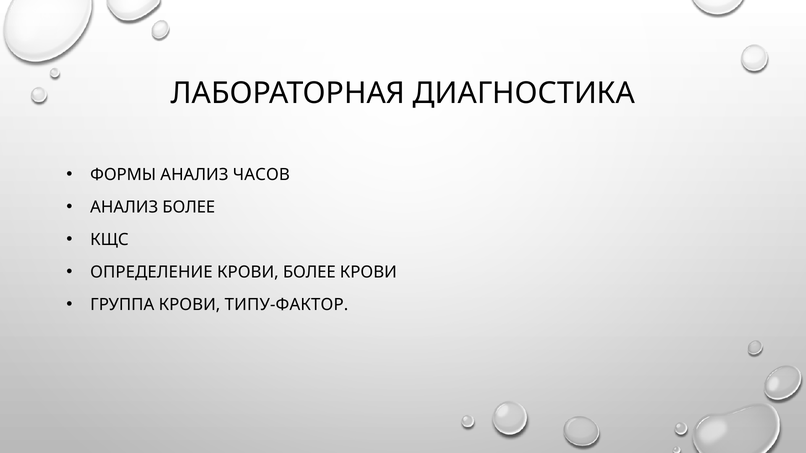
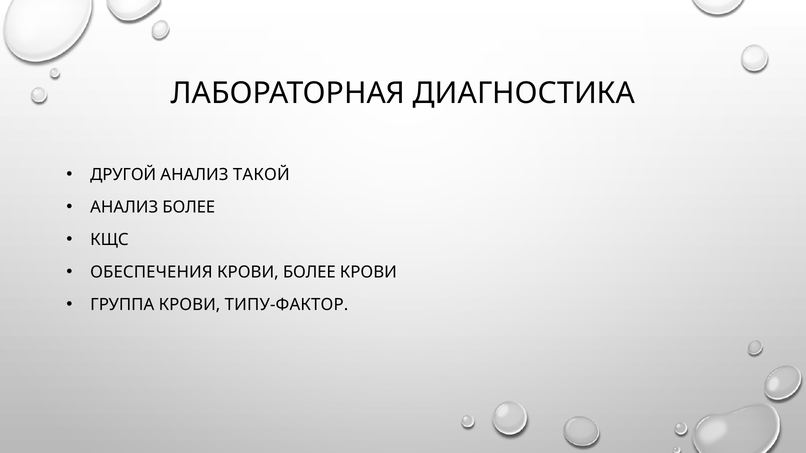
ФОРМЫ: ФОРМЫ -> ДРУГОЙ
ЧАСОВ: ЧАСОВ -> ТАКОЙ
ОПРЕДЕЛЕНИЕ: ОПРЕДЕЛЕНИЕ -> ОБЕСПЕЧЕНИЯ
